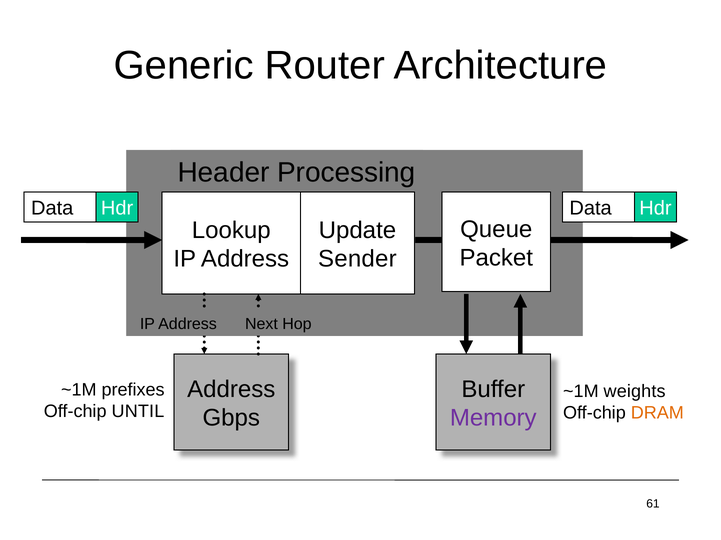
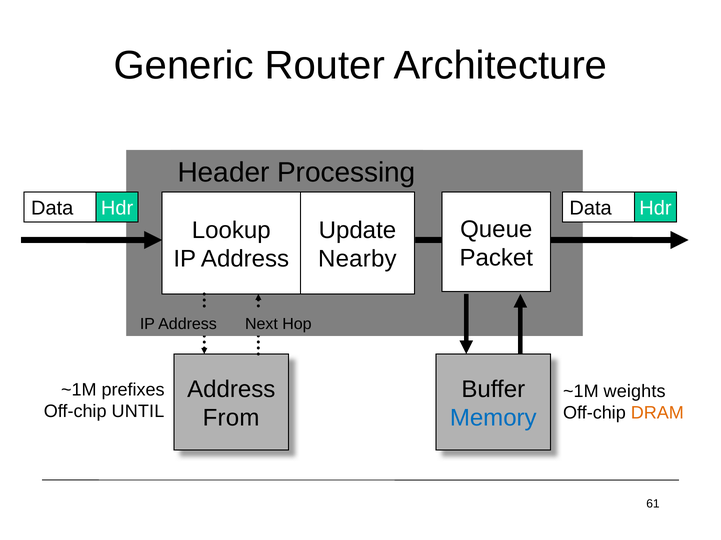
Sender: Sender -> Nearby
Gbps: Gbps -> From
Memory colour: purple -> blue
